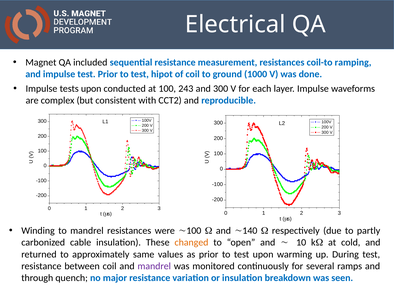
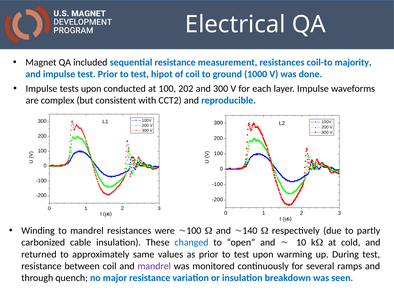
ramping: ramping -> majority
243: 243 -> 202
changed colour: orange -> blue
